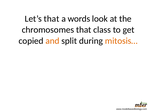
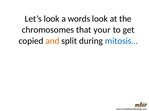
Let’s that: that -> look
class: class -> your
mitosis… colour: orange -> blue
